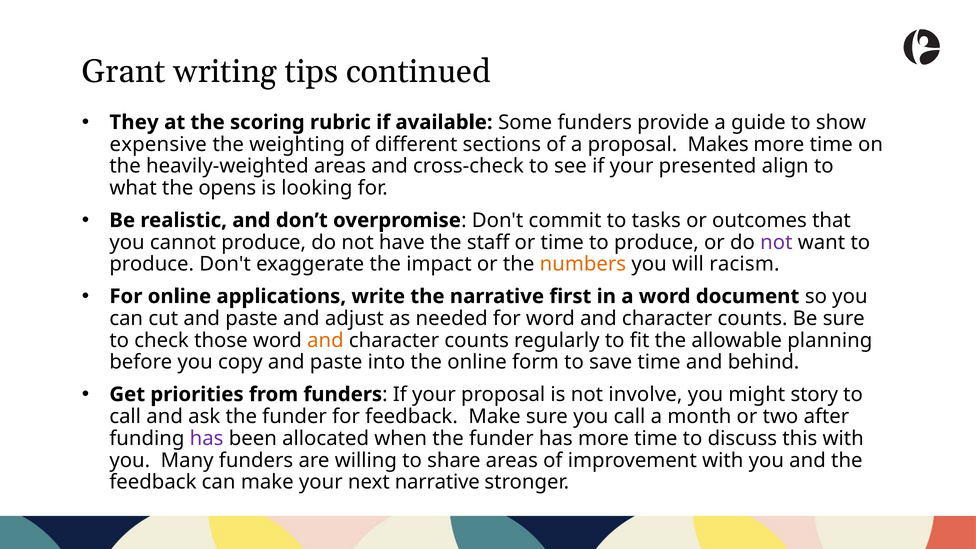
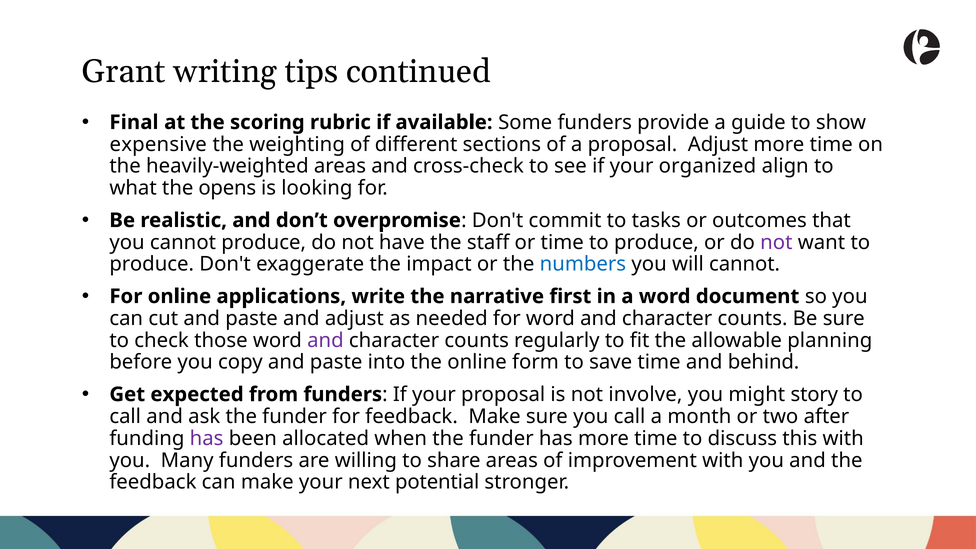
They: They -> Final
proposal Makes: Makes -> Adjust
presented: presented -> organized
numbers colour: orange -> blue
will racism: racism -> cannot
and at (325, 340) colour: orange -> purple
priorities: priorities -> expected
next narrative: narrative -> potential
